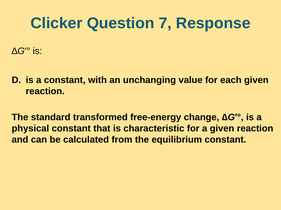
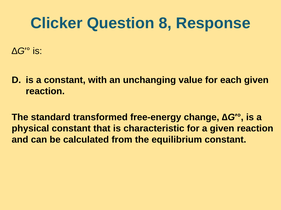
7: 7 -> 8
